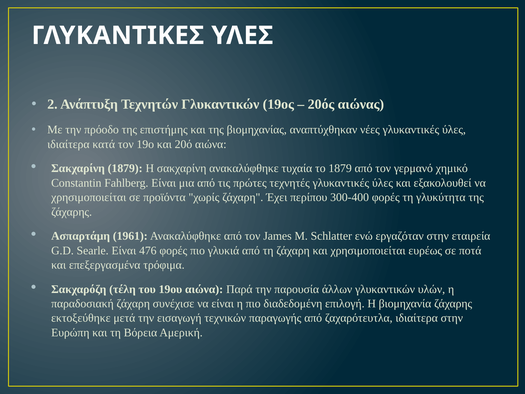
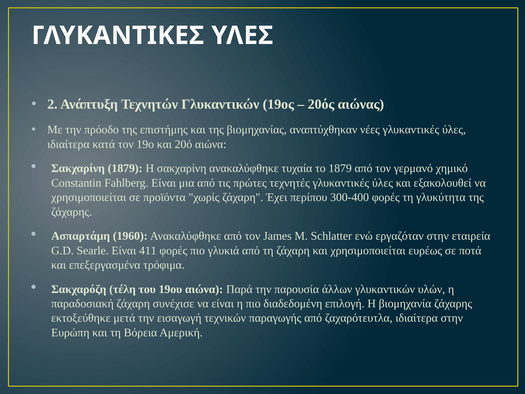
1961: 1961 -> 1960
476: 476 -> 411
